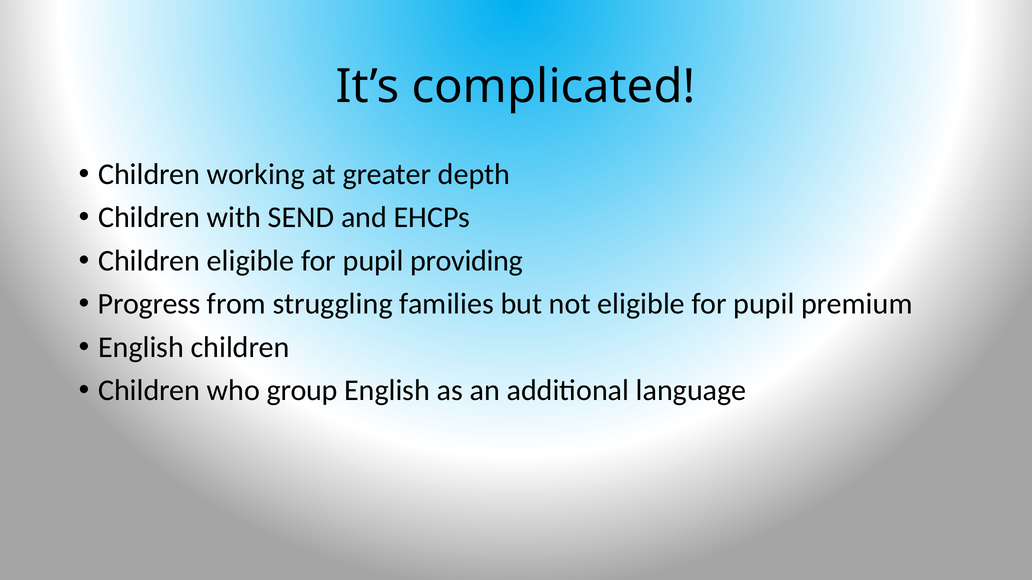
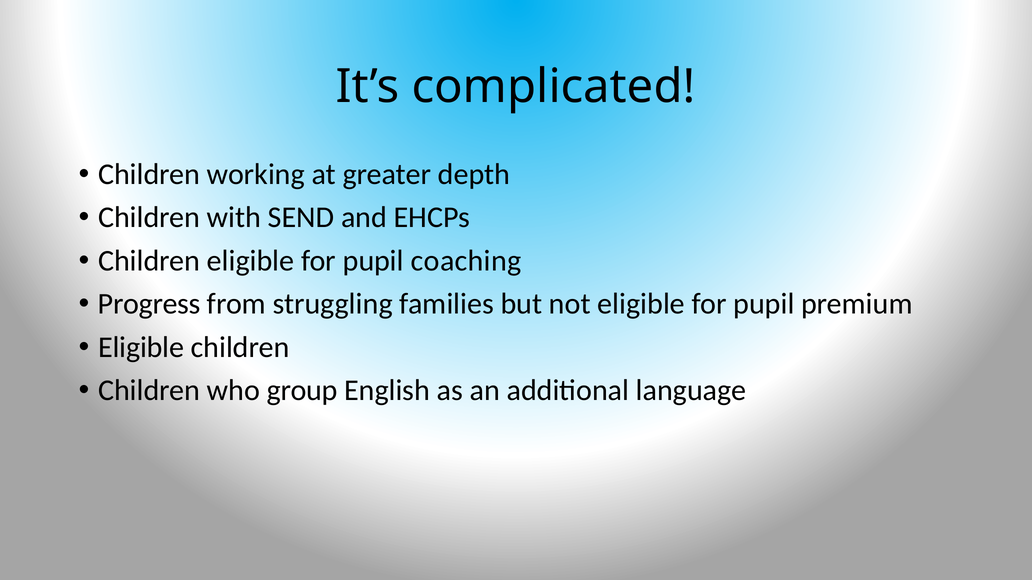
providing: providing -> coaching
English at (141, 348): English -> Eligible
